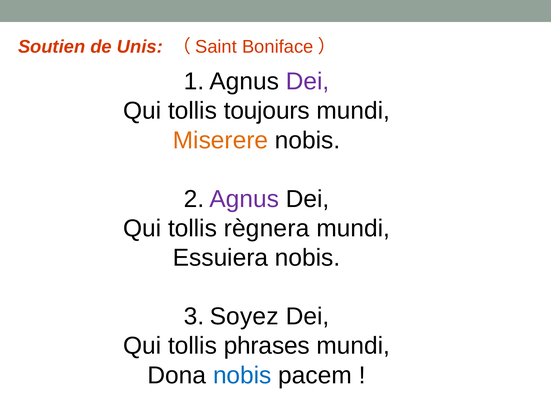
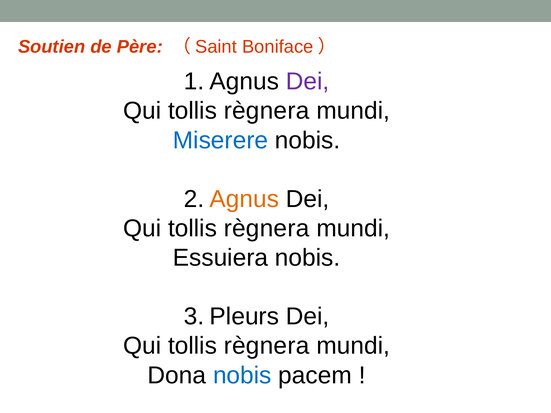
Unis: Unis -> Père
toujours at (267, 111): toujours -> règnera
Miserere colour: orange -> blue
Agnus at (244, 199) colour: purple -> orange
Soyez: Soyez -> Pleurs
phrases at (267, 346): phrases -> règnera
